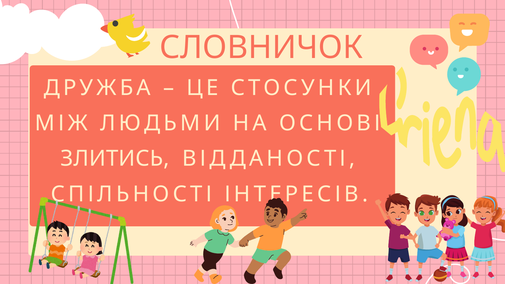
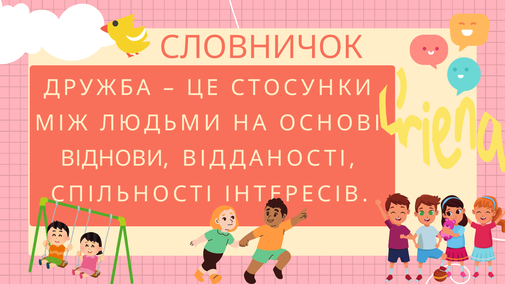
ЗЛИТИСЬ: ЗЛИТИСЬ -> ВІДНОВИ
